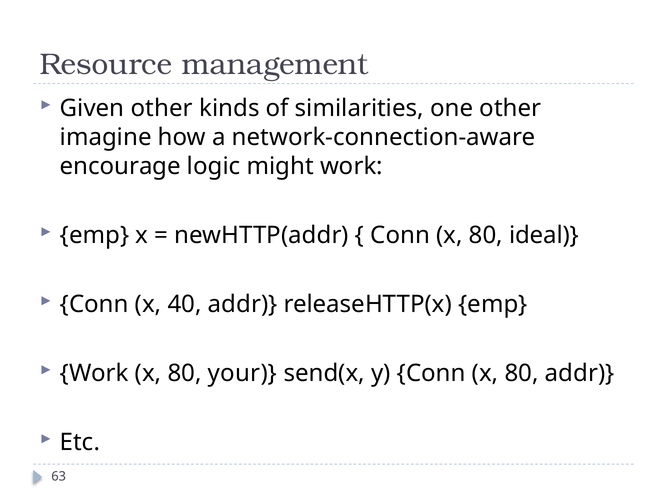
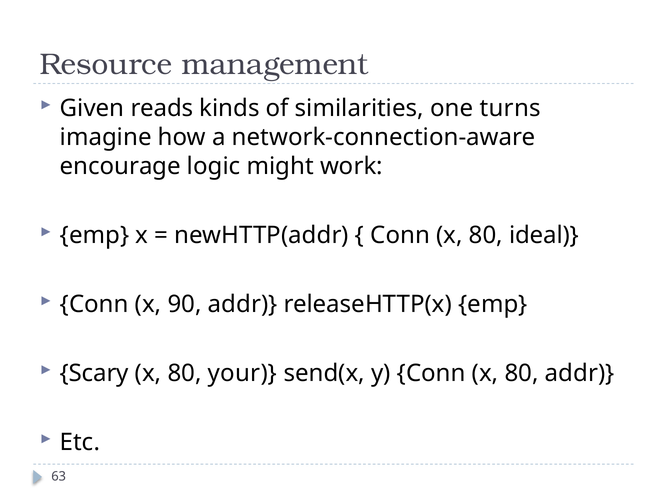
Given other: other -> reads
one other: other -> turns
40: 40 -> 90
Work at (94, 373): Work -> Scary
